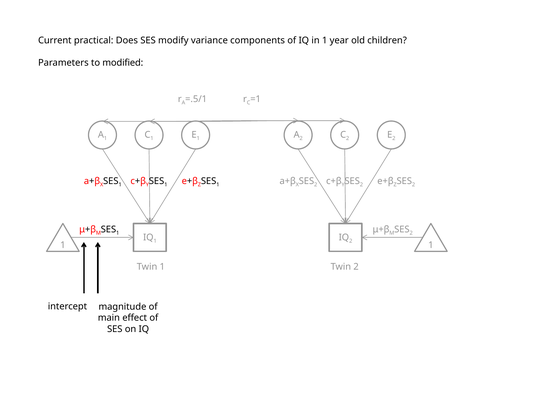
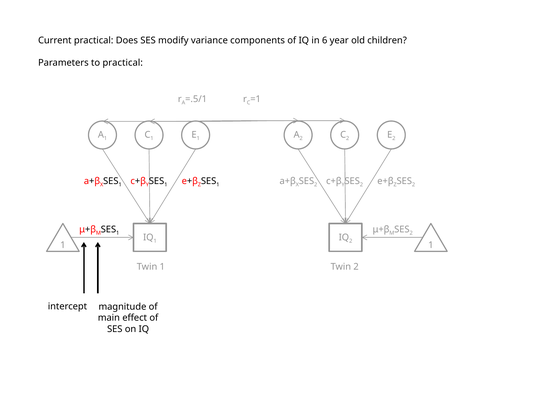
in 1: 1 -> 6
to modified: modified -> practical
